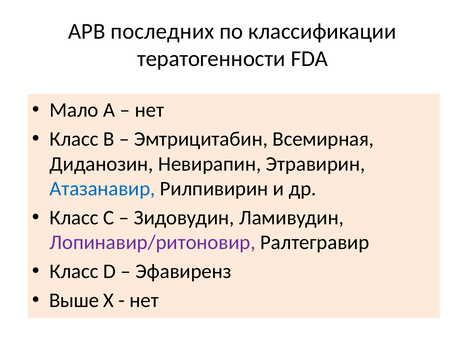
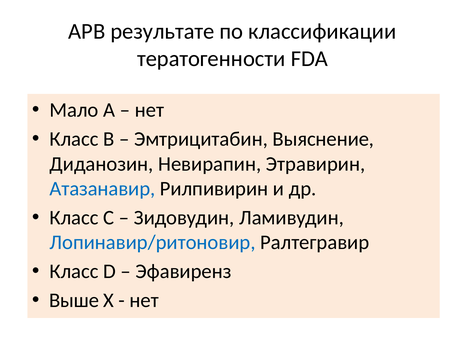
последних: последних -> результате
Всемирная: Всемирная -> Выяснение
Лопинавир/ритоновир colour: purple -> blue
